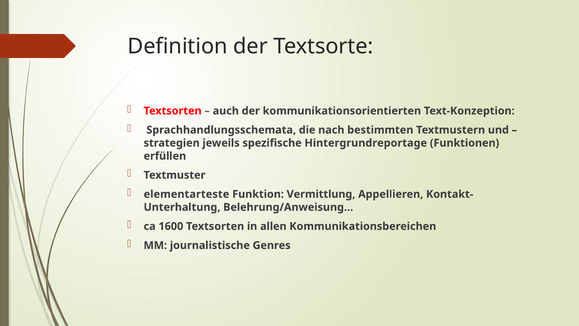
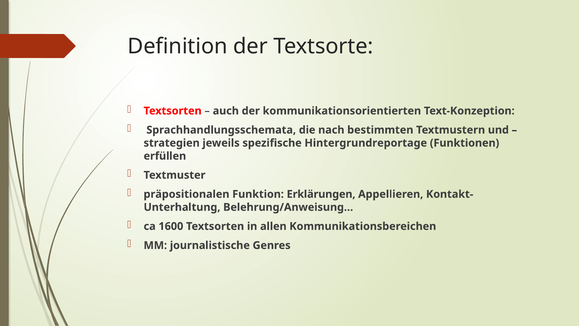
elementarteste: elementarteste -> präpositionalen
Vermittlung: Vermittlung -> Erklärungen
